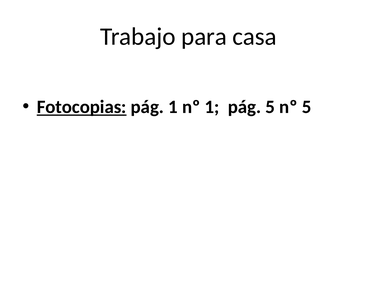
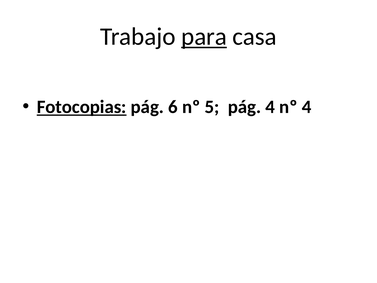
para underline: none -> present
pág 1: 1 -> 6
nº 1: 1 -> 5
pág 5: 5 -> 4
nº 5: 5 -> 4
